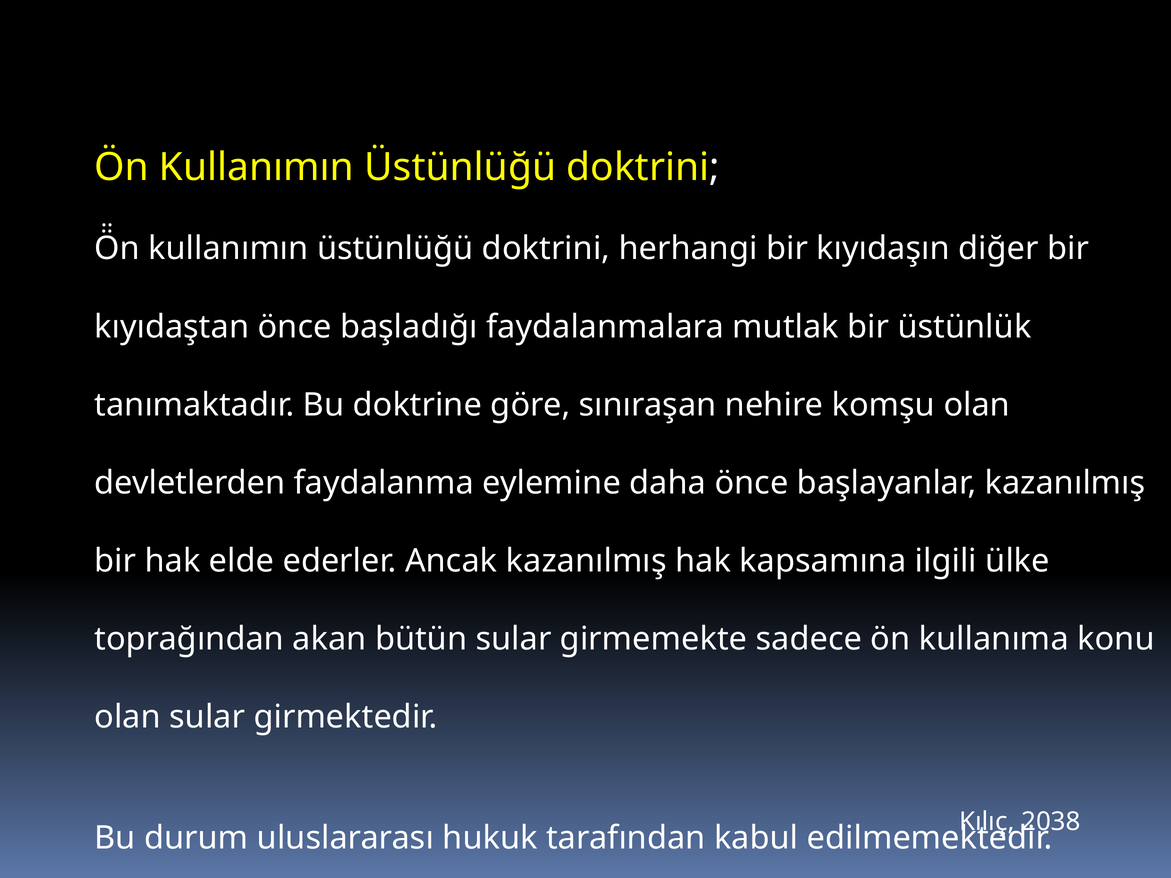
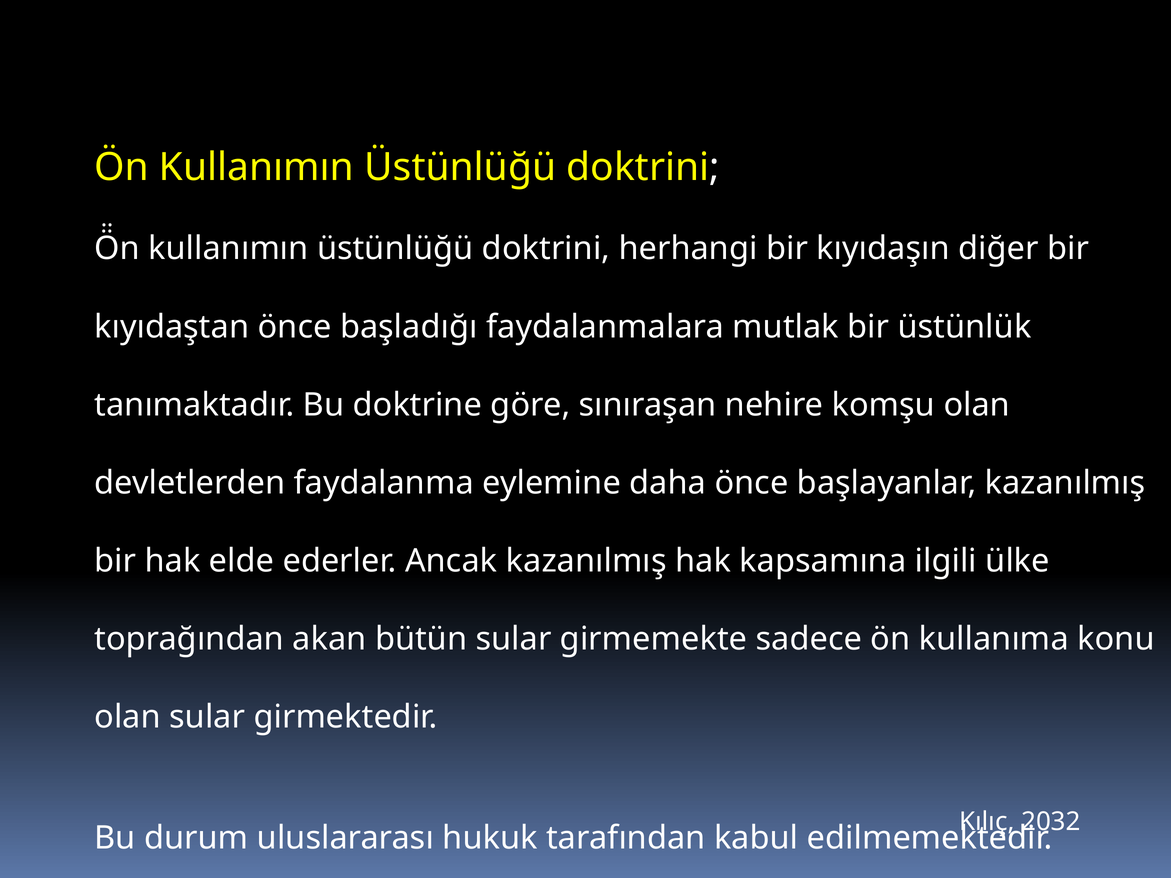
2038: 2038 -> 2032
